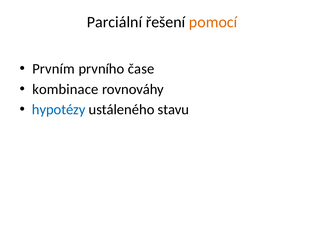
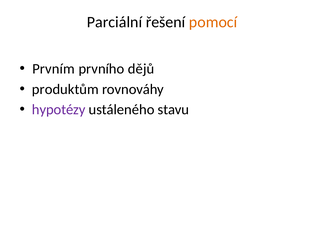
čase: čase -> dějů
kombinace: kombinace -> produktům
hypotézy colour: blue -> purple
